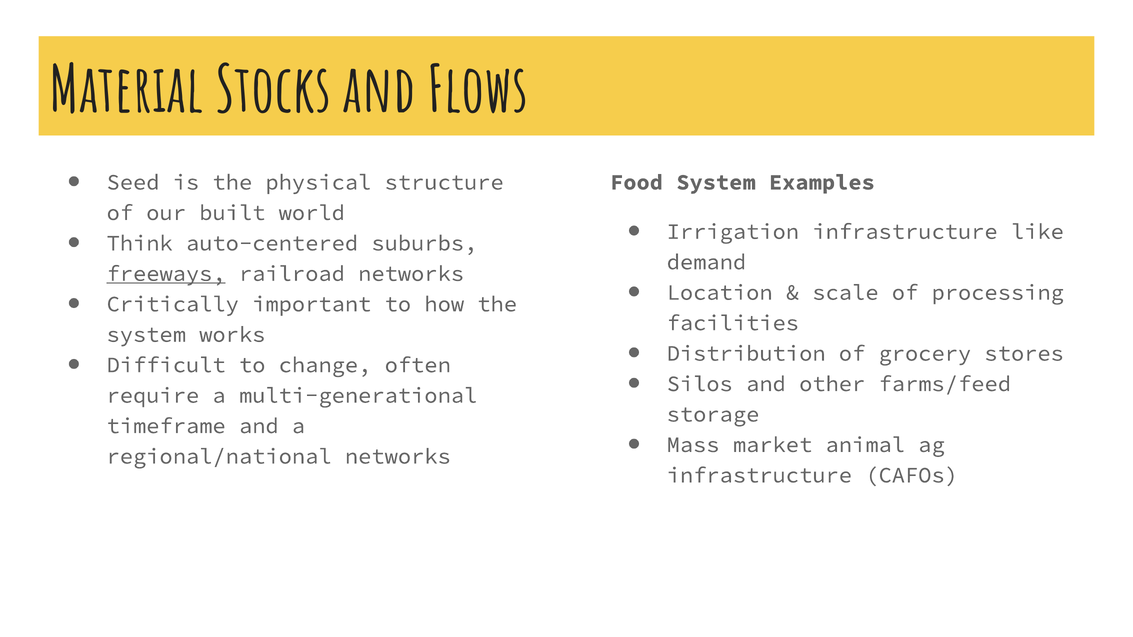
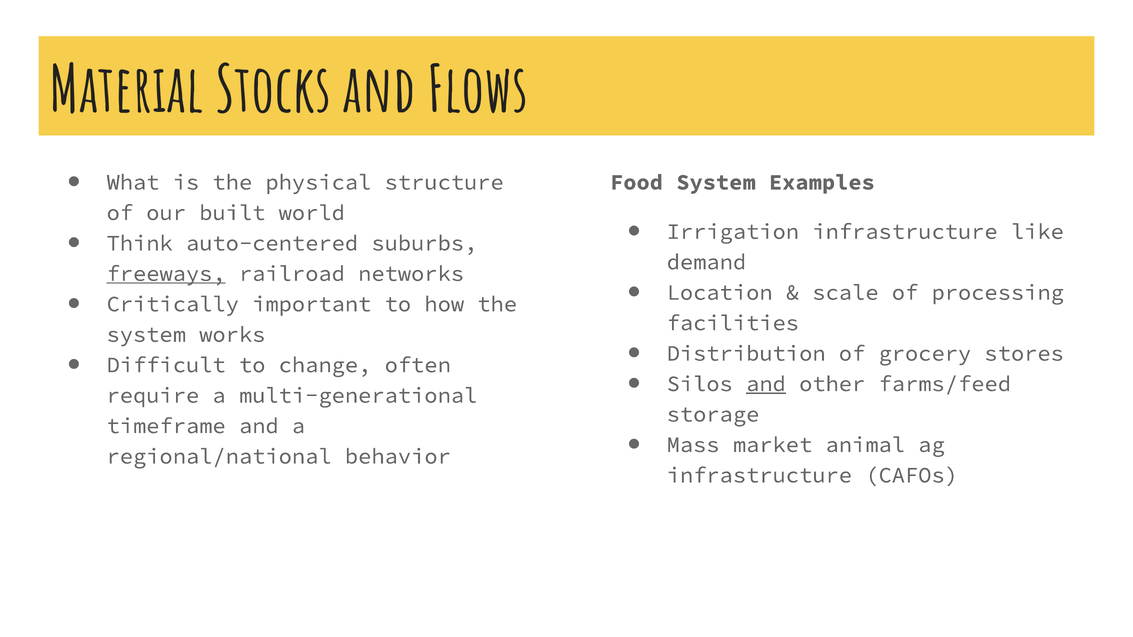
Seed: Seed -> What
and at (766, 384) underline: none -> present
regional/national networks: networks -> behavior
